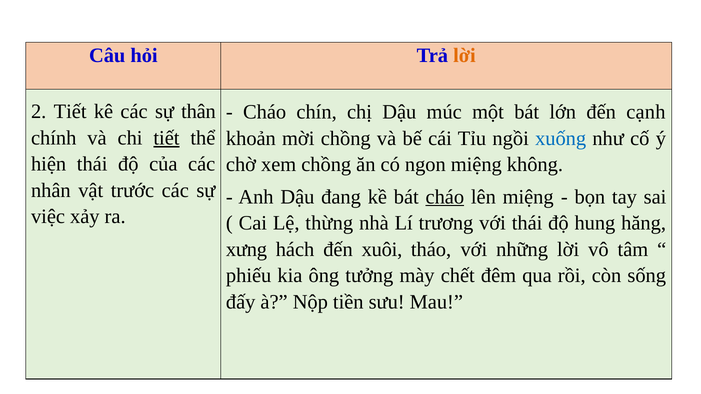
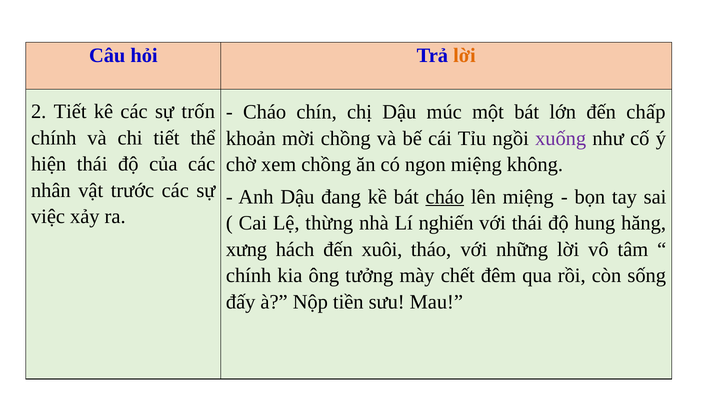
thân: thân -> trốn
cạnh: cạnh -> chấp
tiết at (166, 138) underline: present -> none
xuống colour: blue -> purple
trương: trương -> nghiến
phiếu at (249, 276): phiếu -> chính
